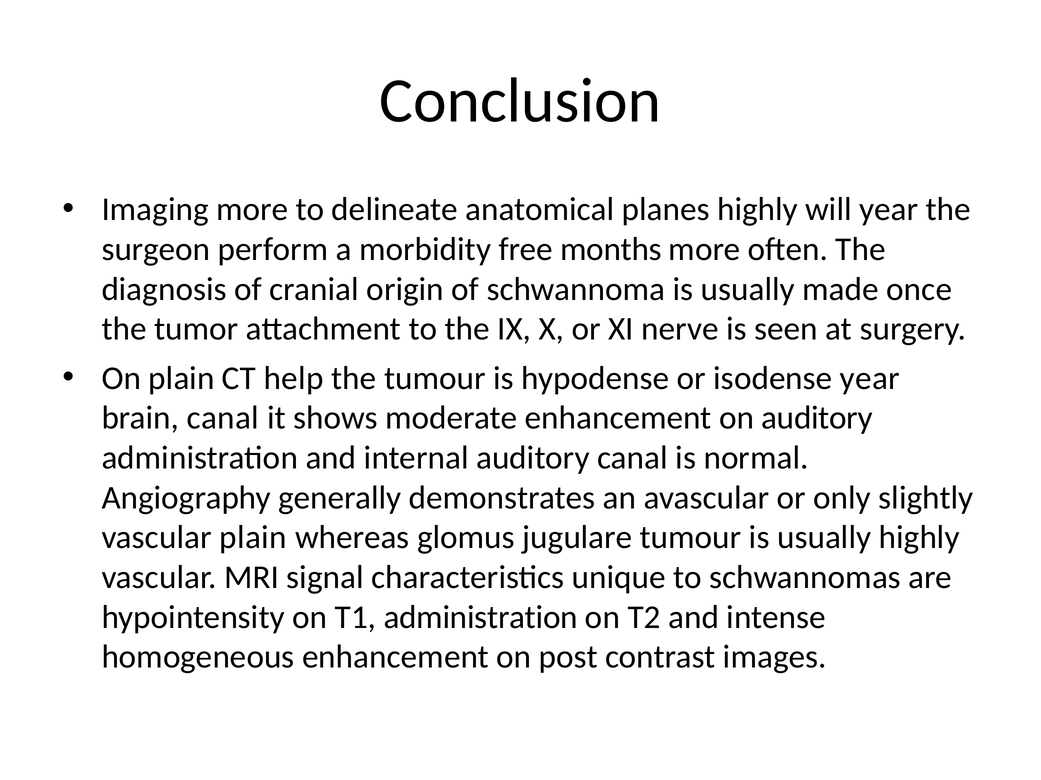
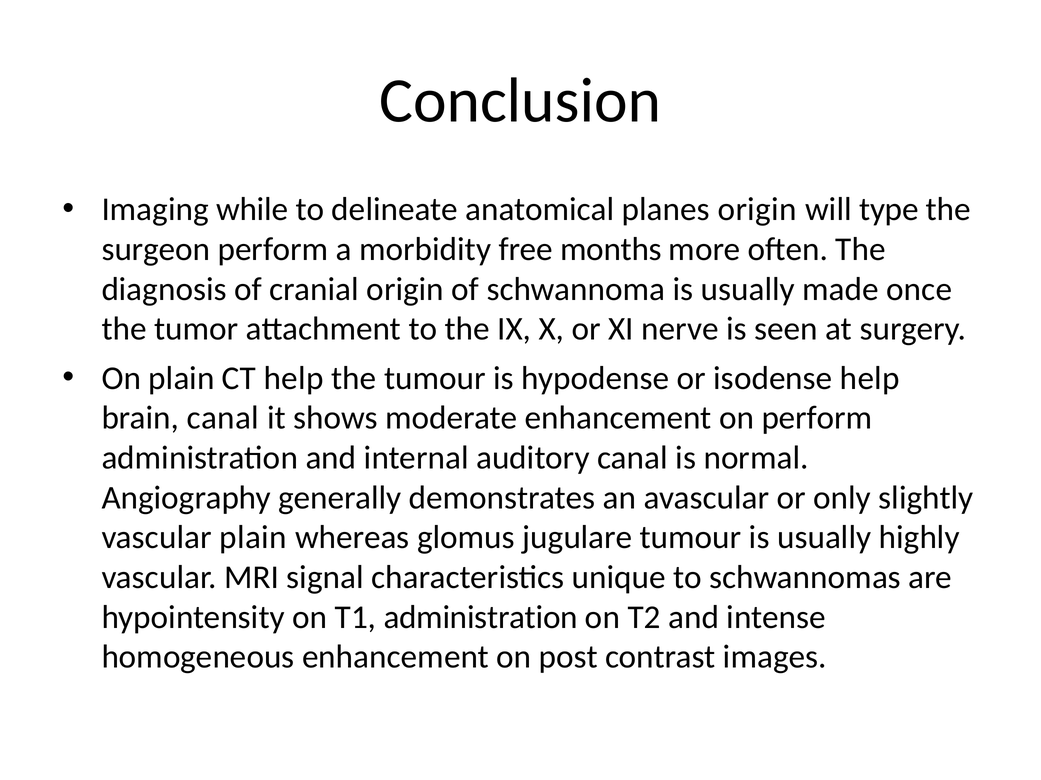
Imaging more: more -> while
planes highly: highly -> origin
will year: year -> type
isodense year: year -> help
on auditory: auditory -> perform
